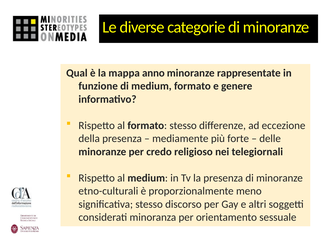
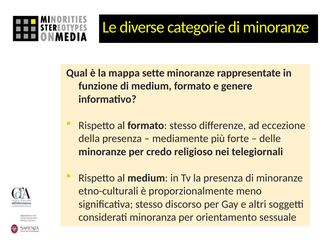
anno: anno -> sette
